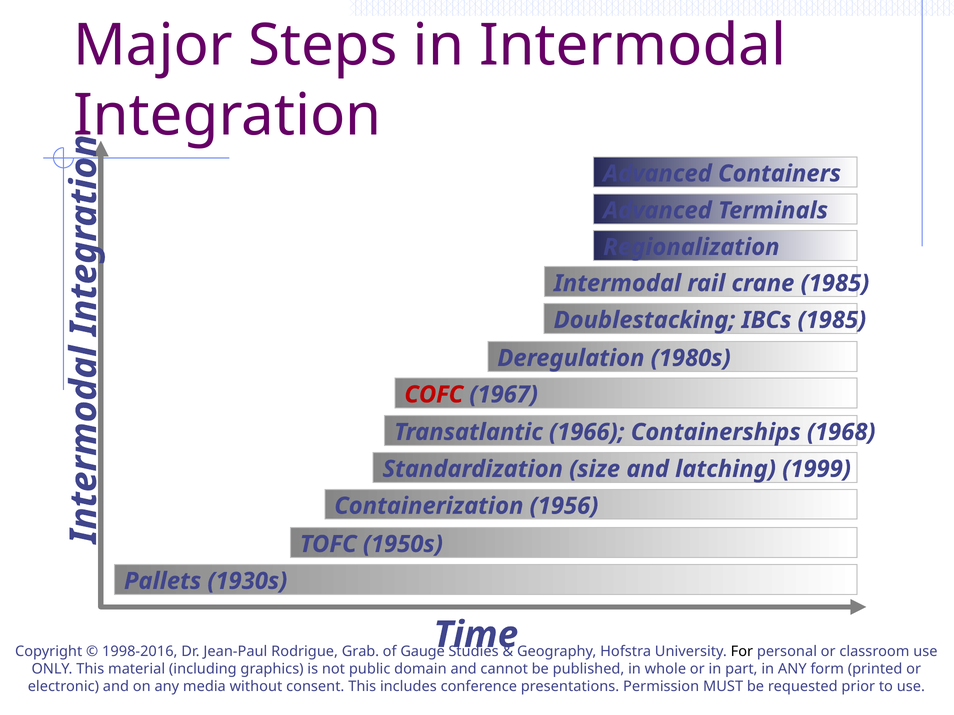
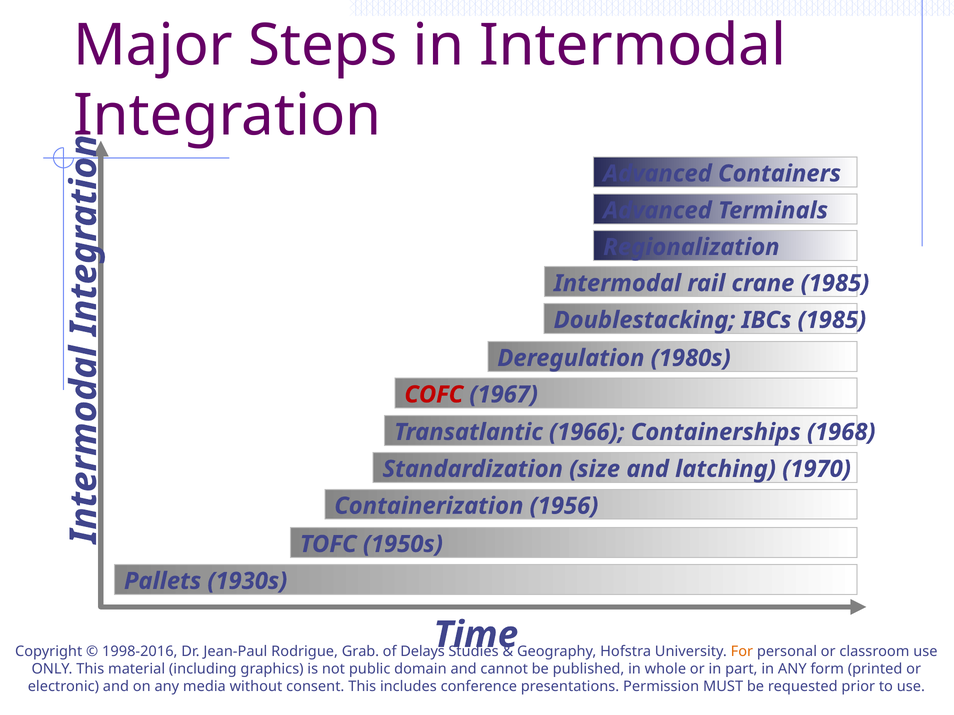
1999: 1999 -> 1970
Gauge: Gauge -> Delays
For colour: black -> orange
